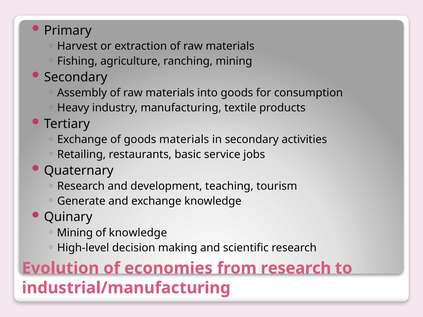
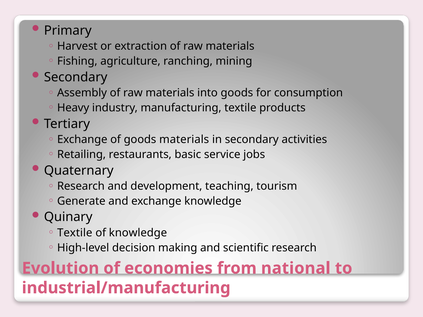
Mining at (75, 233): Mining -> Textile
from research: research -> national
